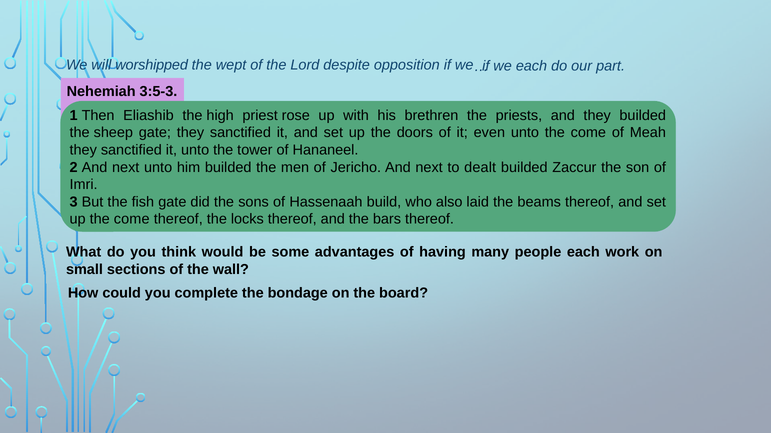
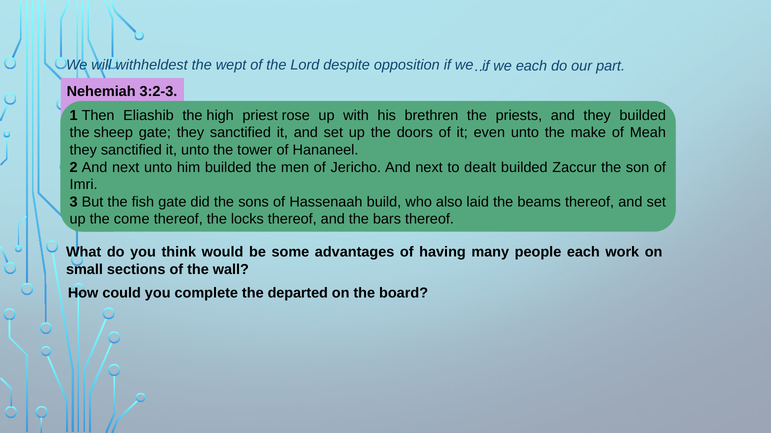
worshipped: worshipped -> withheldest
3:5-3: 3:5-3 -> 3:2-3
unto the come: come -> make
bondage: bondage -> departed
